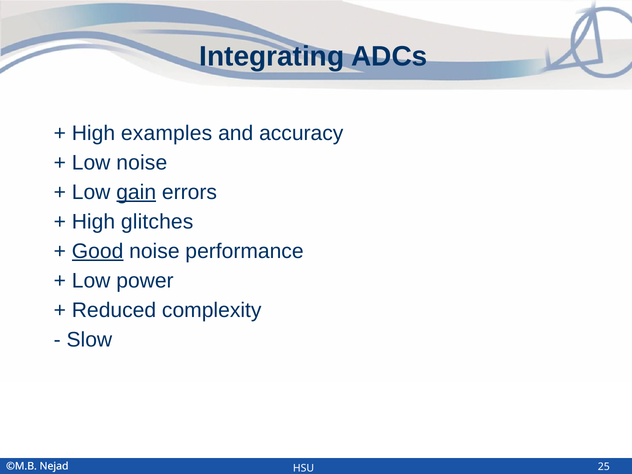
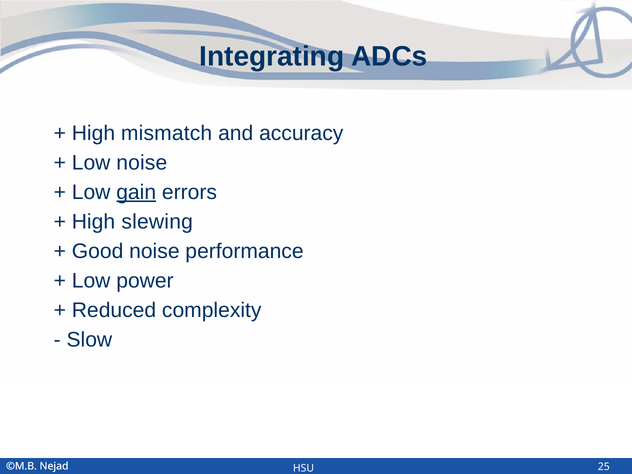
examples: examples -> mismatch
glitches: glitches -> slewing
Good underline: present -> none
